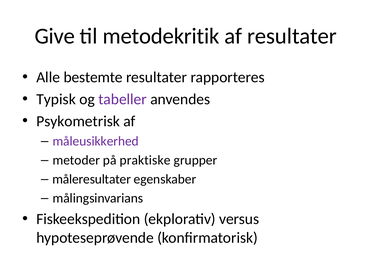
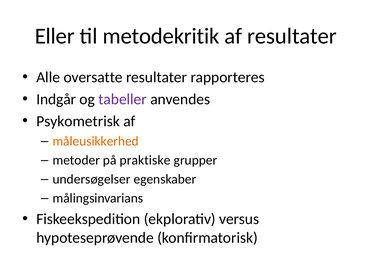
Give: Give -> Eller
bestemte: bestemte -> oversatte
Typisk: Typisk -> Indgår
måleusikkerhed colour: purple -> orange
måleresultater: måleresultater -> undersøgelser
